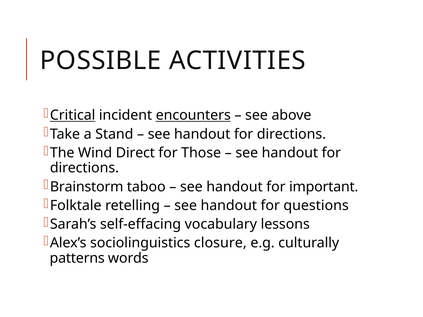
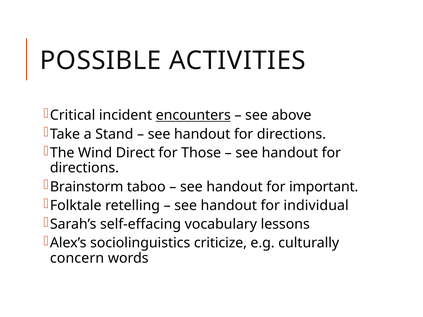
Critical underline: present -> none
questions: questions -> individual
closure: closure -> criticize
patterns: patterns -> concern
